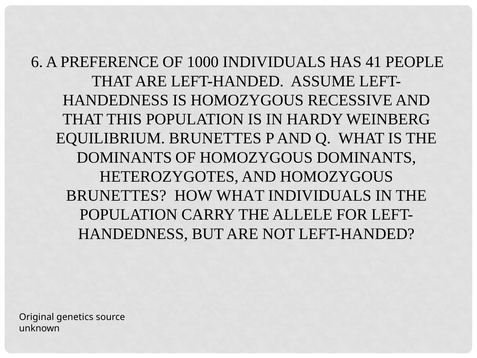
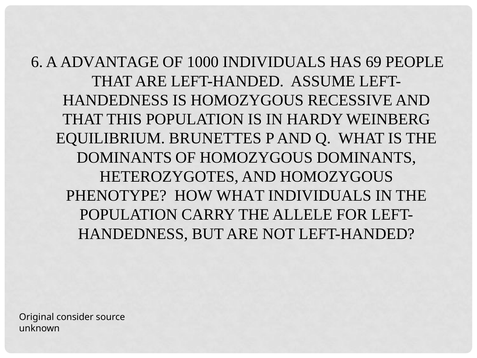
PREFERENCE: PREFERENCE -> ADVANTAGE
41: 41 -> 69
BRUNETTES at (116, 196): BRUNETTES -> PHENOTYPE
genetics: genetics -> consider
